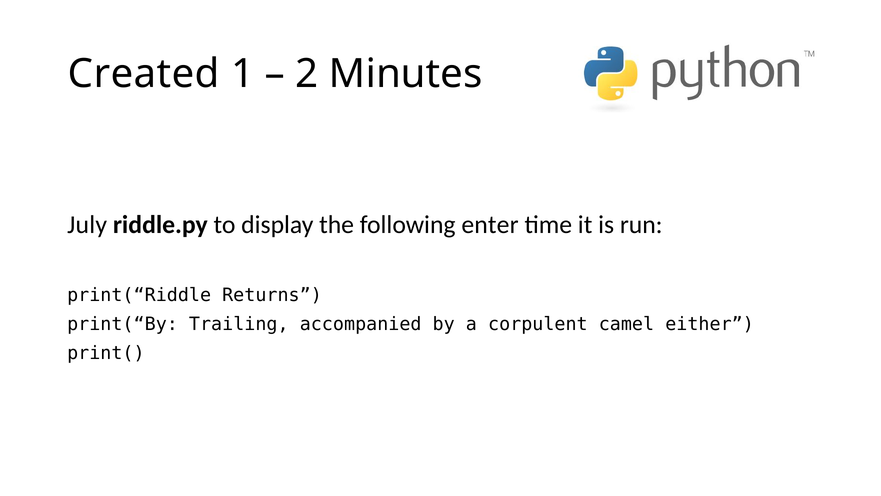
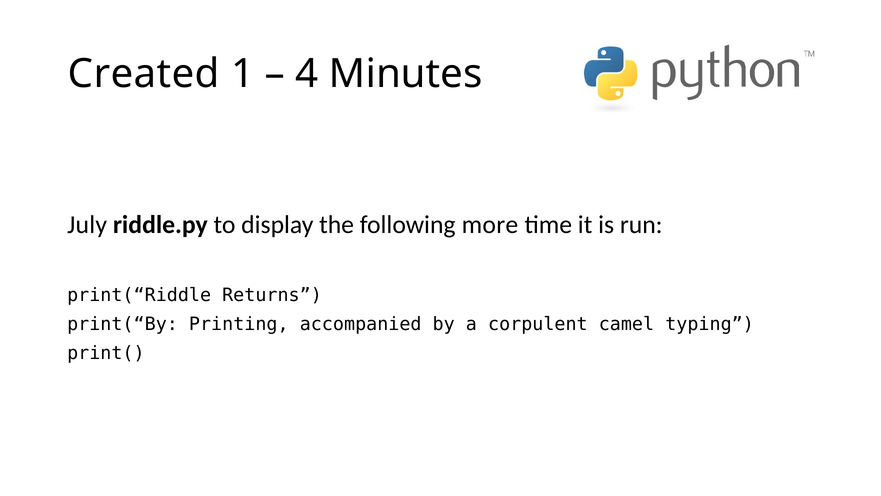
2: 2 -> 4
enter: enter -> more
Trailing: Trailing -> Printing
either: either -> typing
